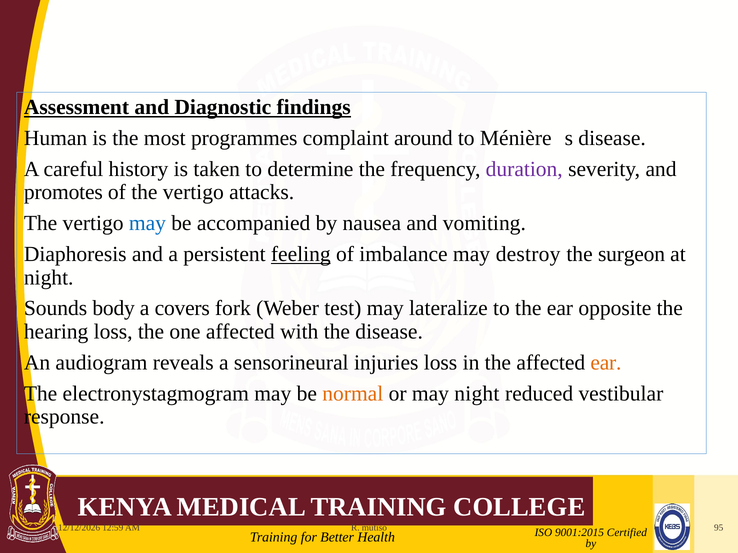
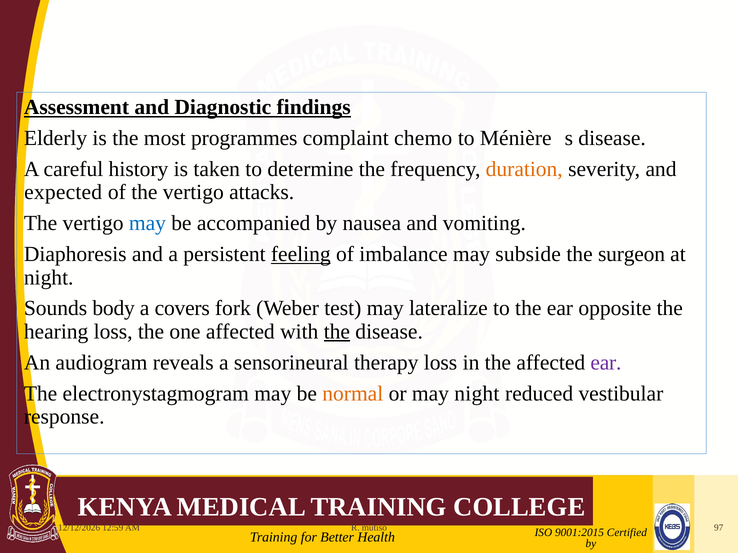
Human: Human -> Elderly
around: around -> chemo
duration colour: purple -> orange
promotes: promotes -> expected
destroy: destroy -> subside
the at (337, 332) underline: none -> present
injuries: injuries -> therapy
ear at (606, 363) colour: orange -> purple
95: 95 -> 97
